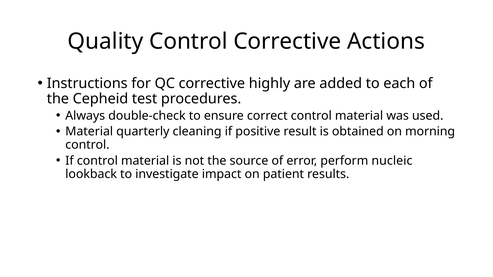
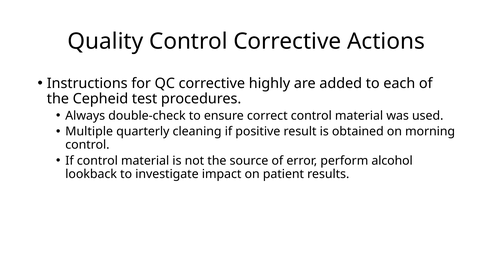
Material at (89, 132): Material -> Multiple
nucleic: nucleic -> alcohol
